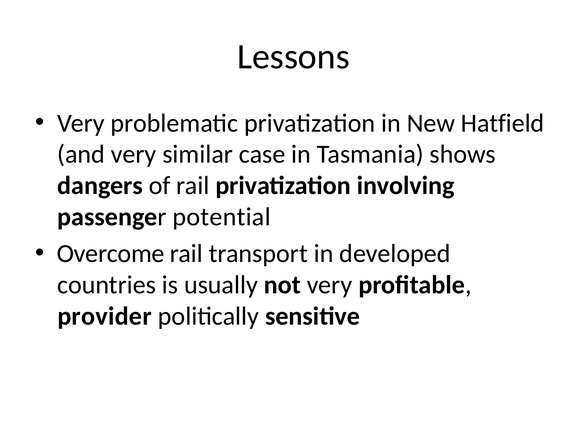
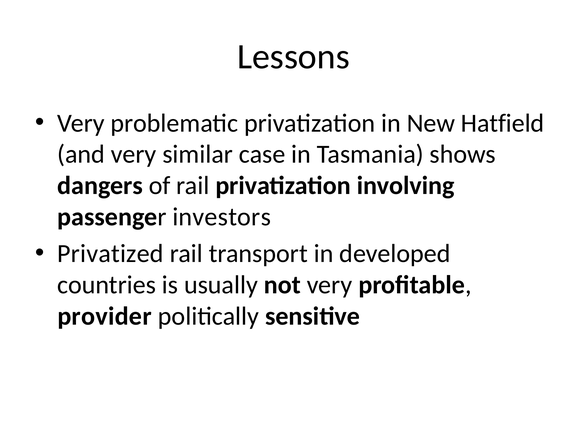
potential: potential -> investors
Overcome: Overcome -> Privatized
